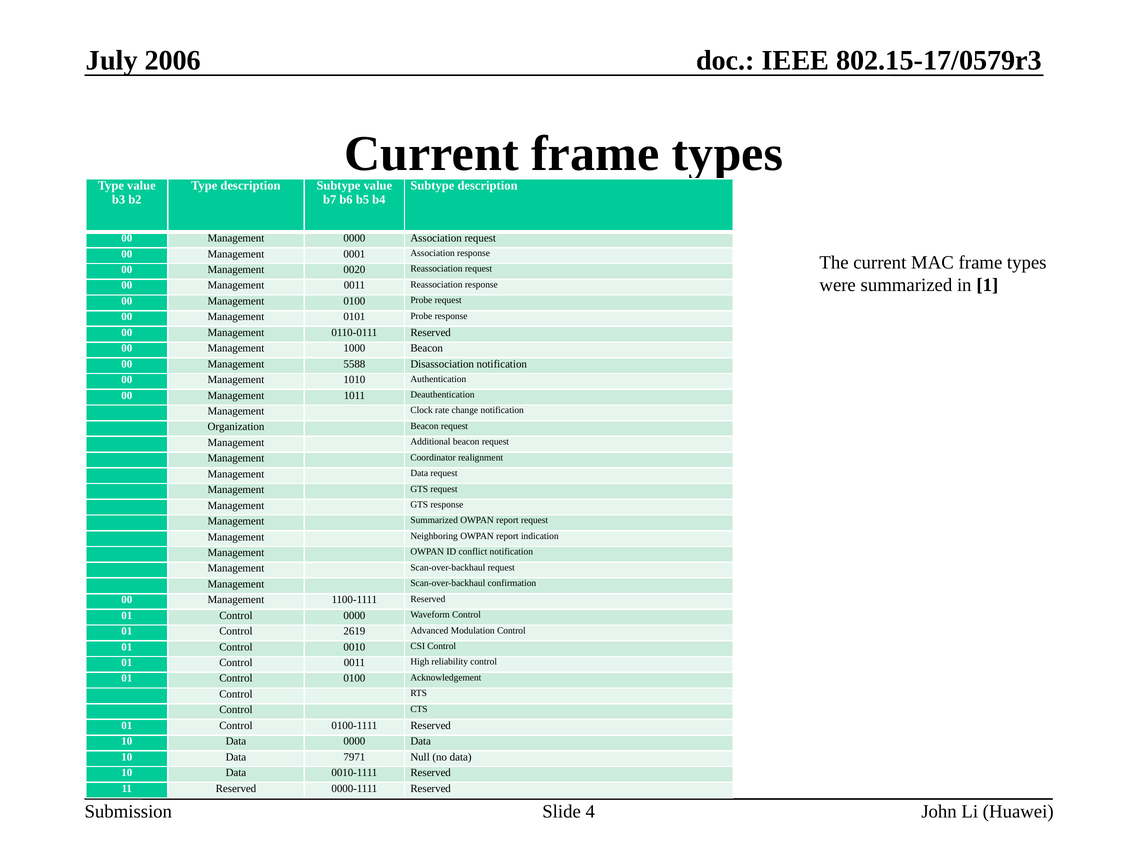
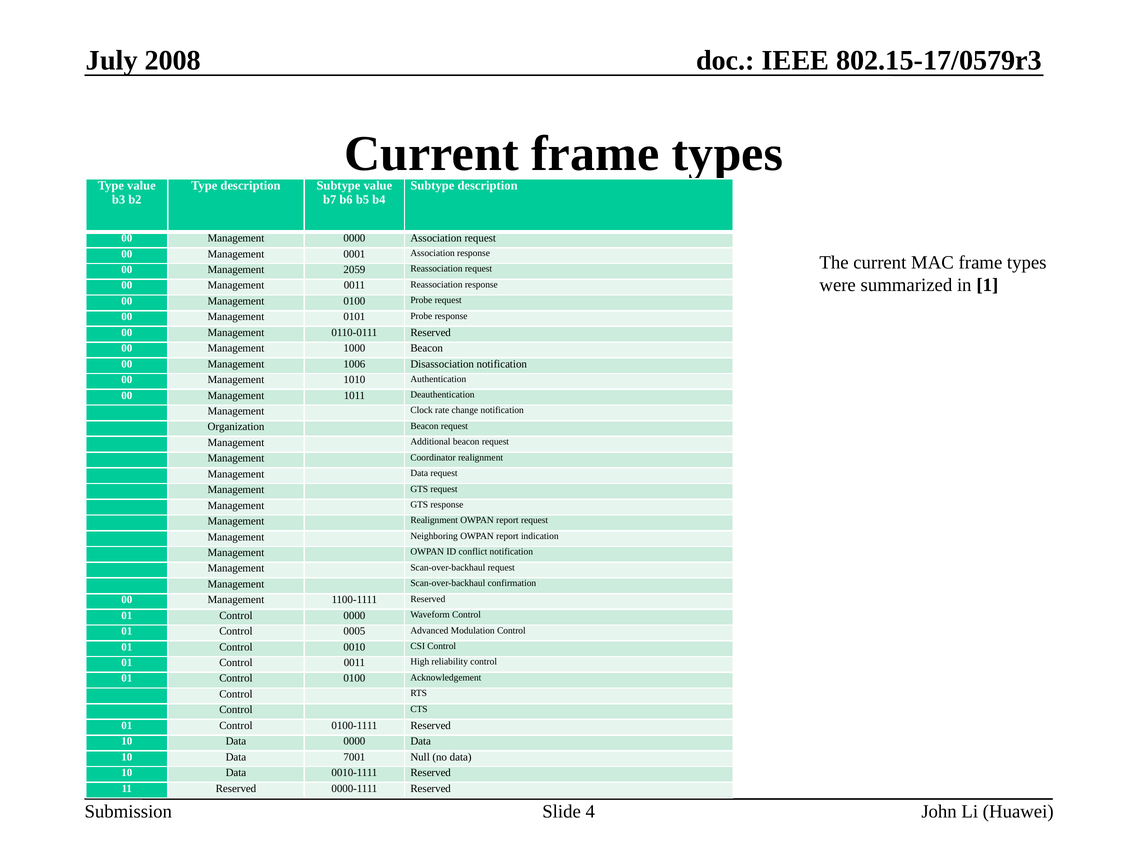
2006: 2006 -> 2008
0020: 0020 -> 2059
5588: 5588 -> 1006
Management Summarized: Summarized -> Realignment
2619: 2619 -> 0005
7971: 7971 -> 7001
